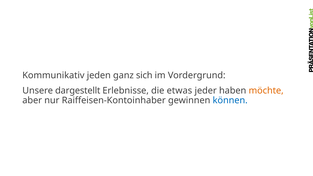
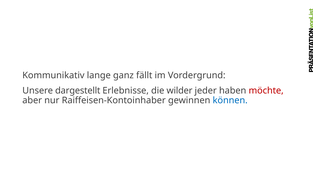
jeden: jeden -> lange
sich: sich -> fällt
etwas: etwas -> wilder
möchte colour: orange -> red
